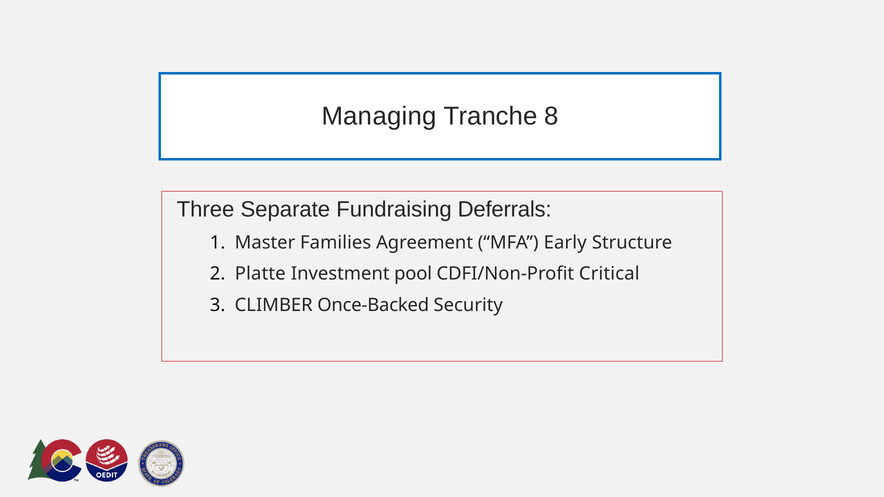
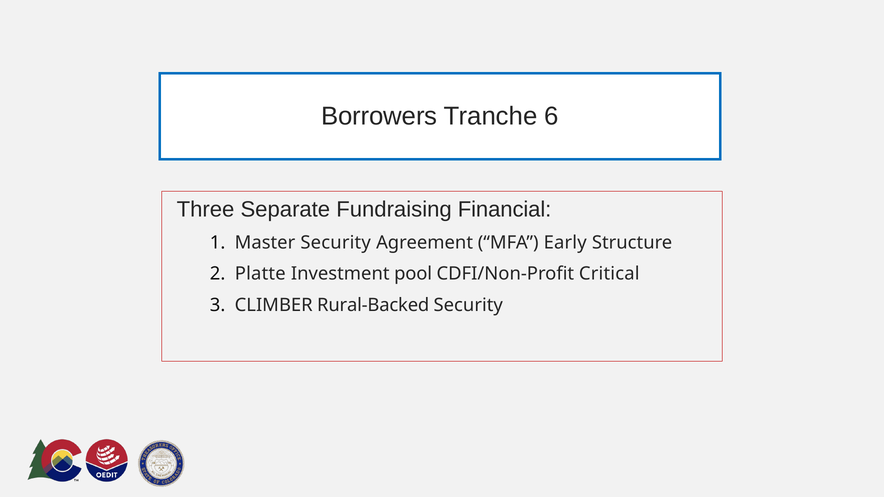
Managing: Managing -> Borrowers
8: 8 -> 6
Deferrals: Deferrals -> Financial
Master Families: Families -> Security
Once-Backed: Once-Backed -> Rural-Backed
